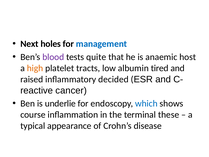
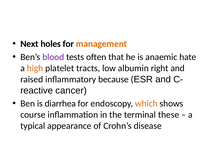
management colour: blue -> orange
quite: quite -> often
host: host -> hate
tired: tired -> right
decided: decided -> because
underlie: underlie -> diarrhea
which colour: blue -> orange
